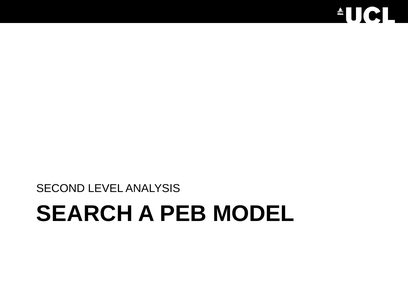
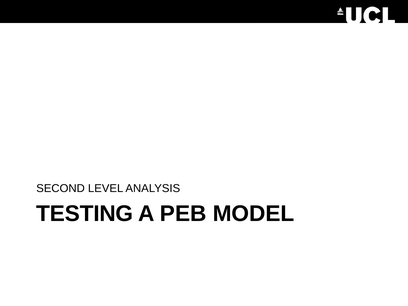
SEARCH: SEARCH -> TESTING
